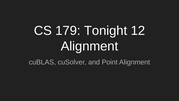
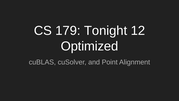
Alignment at (89, 46): Alignment -> Optimized
